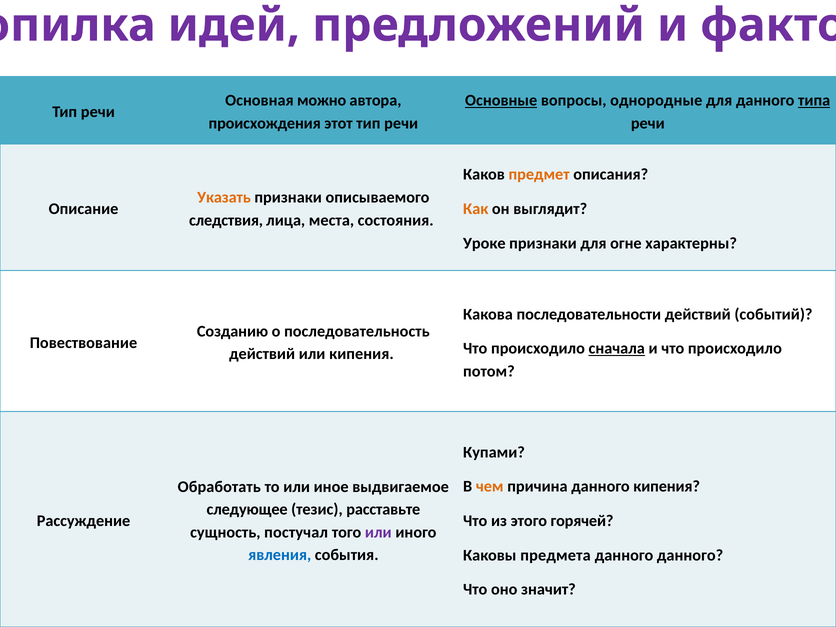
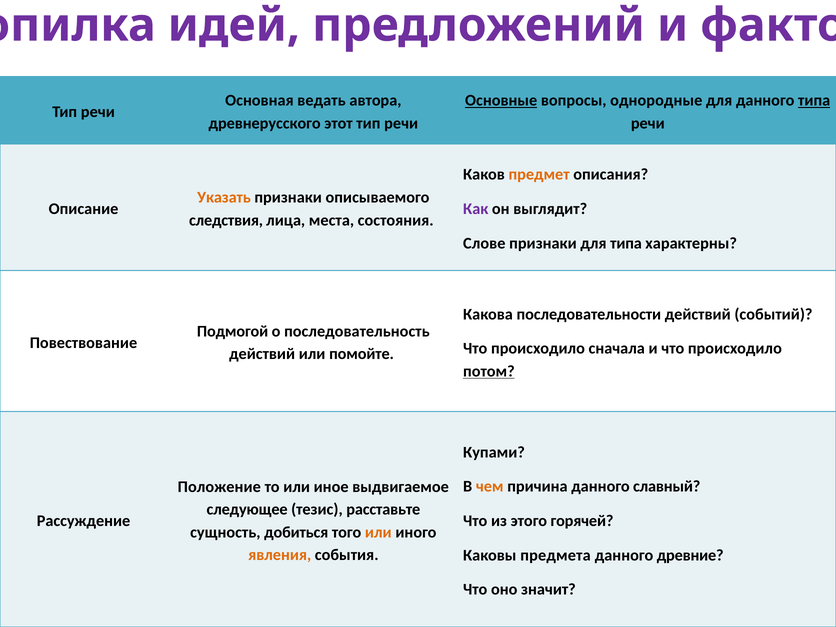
можно: можно -> ведать
происхождения: происхождения -> древнерусского
Как colour: orange -> purple
Уроке: Уроке -> Слове
для огне: огне -> типа
Созданию: Созданию -> Подмогой
сначала underline: present -> none
или кипения: кипения -> помойте
потом underline: none -> present
данного кипения: кипения -> славный
Обработать: Обработать -> Положение
постучал: постучал -> добиться
или at (378, 532) colour: purple -> orange
явления colour: blue -> orange
данного данного: данного -> древние
